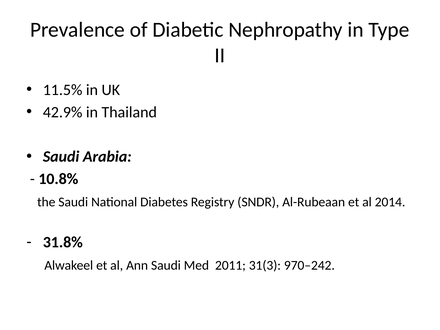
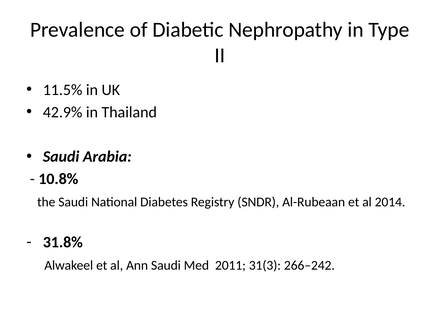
970–242: 970–242 -> 266–242
